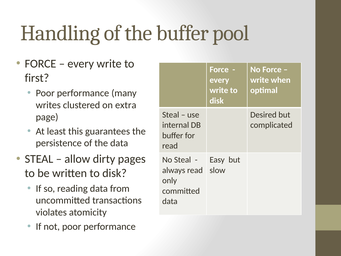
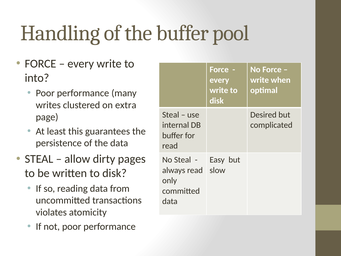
first: first -> into
